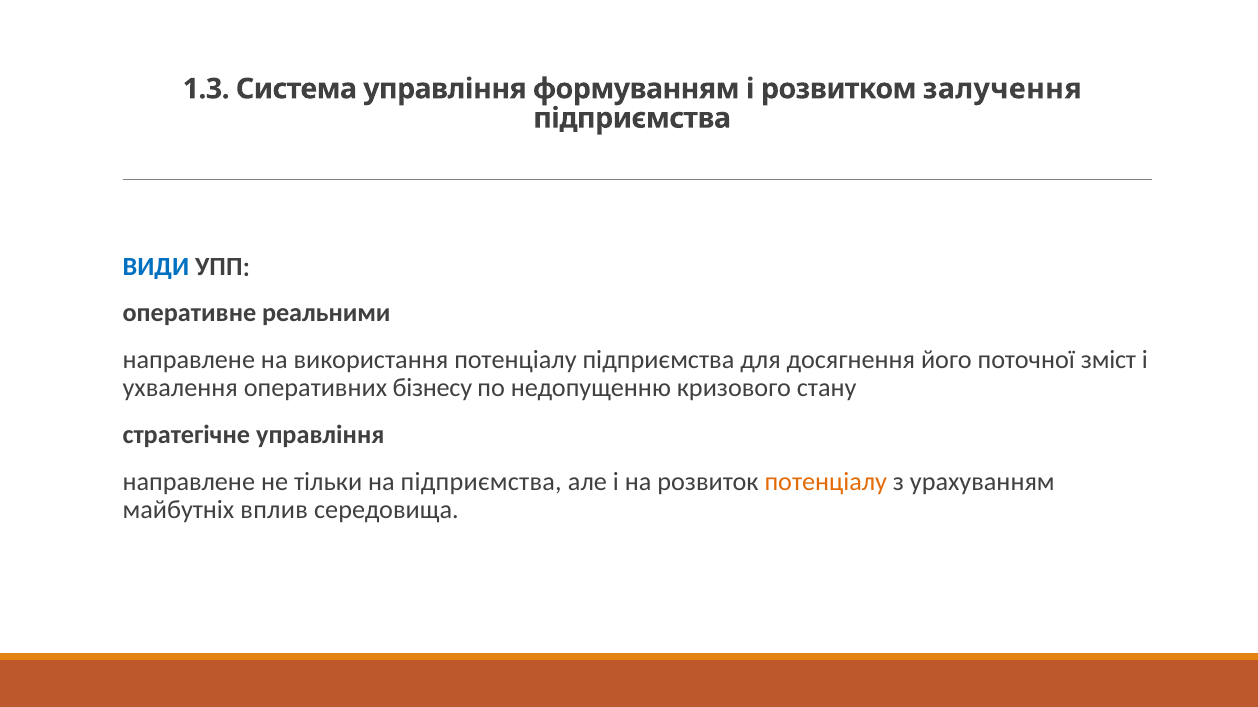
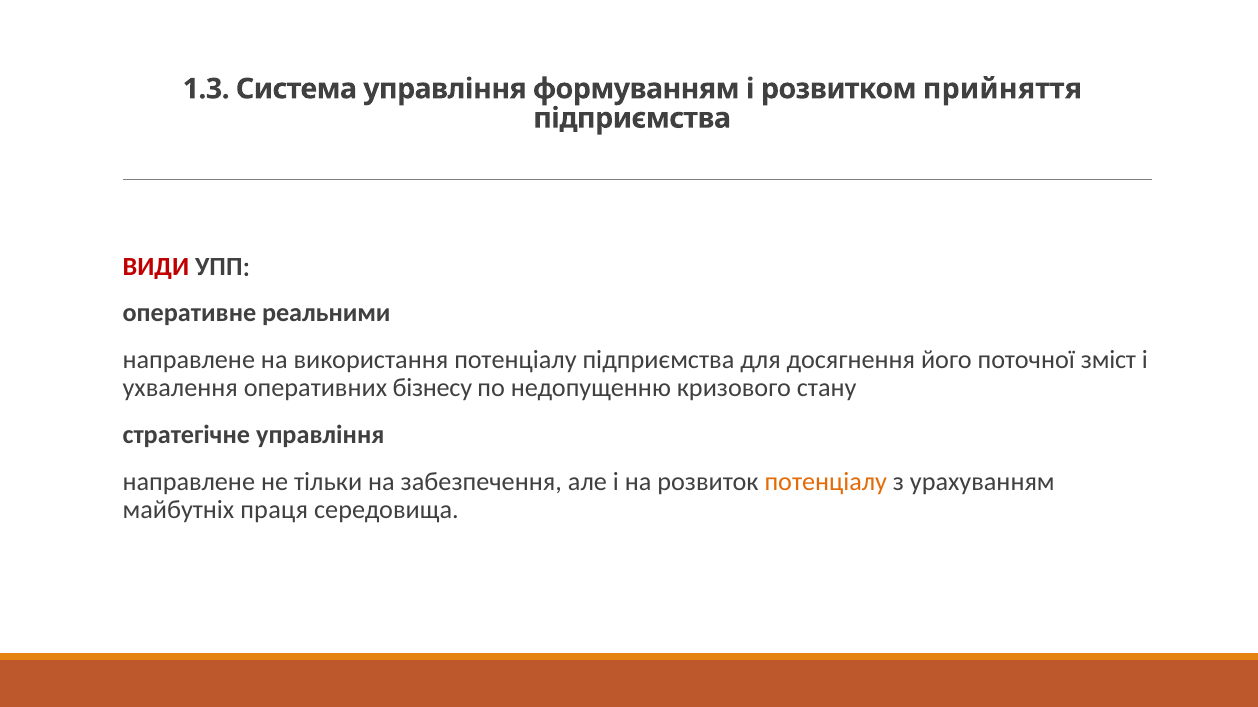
залучення: залучення -> прийняття
ВИДИ colour: blue -> red
на підприємства: підприємства -> забезпечення
вплив: вплив -> праця
